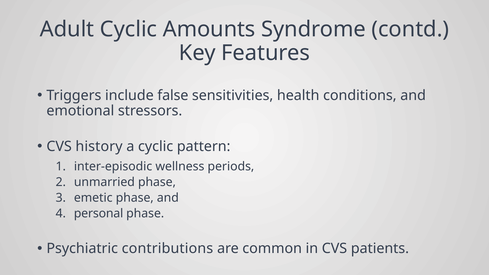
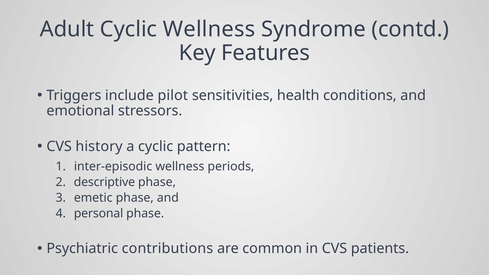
Cyclic Amounts: Amounts -> Wellness
false: false -> pilot
unmarried: unmarried -> descriptive
